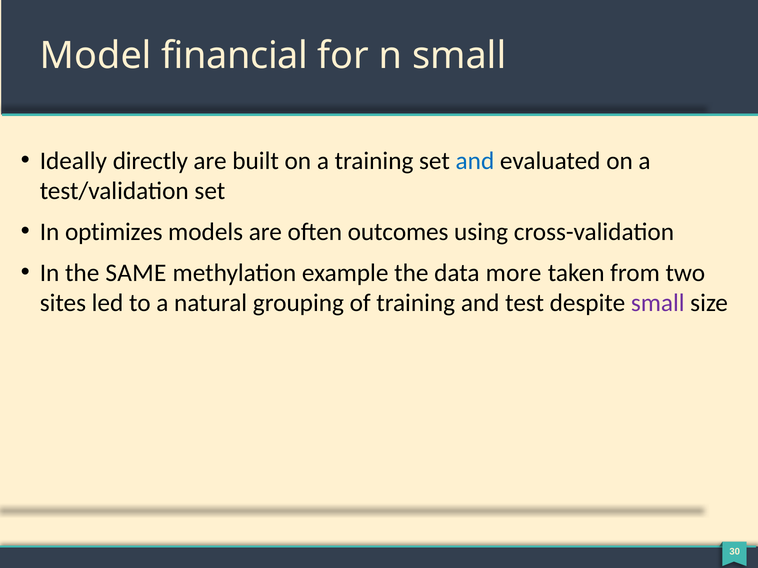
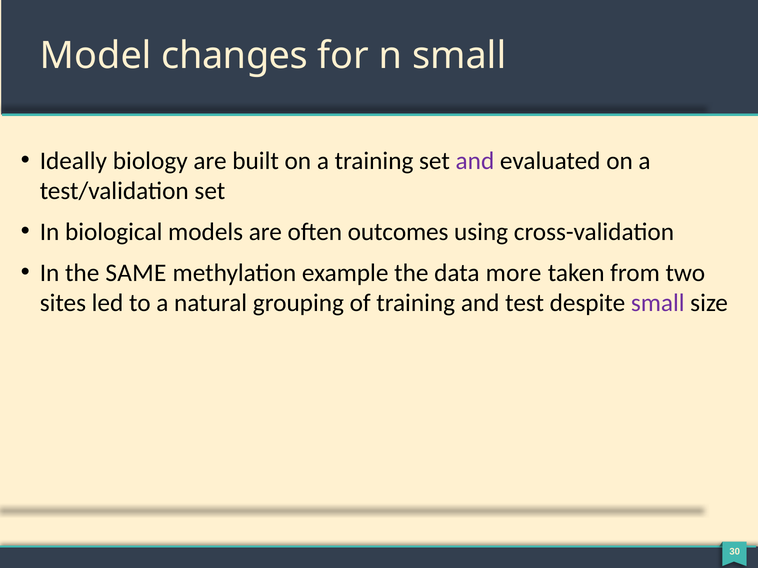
financial: financial -> changes
directly: directly -> biology
and at (475, 161) colour: blue -> purple
optimizes: optimizes -> biological
